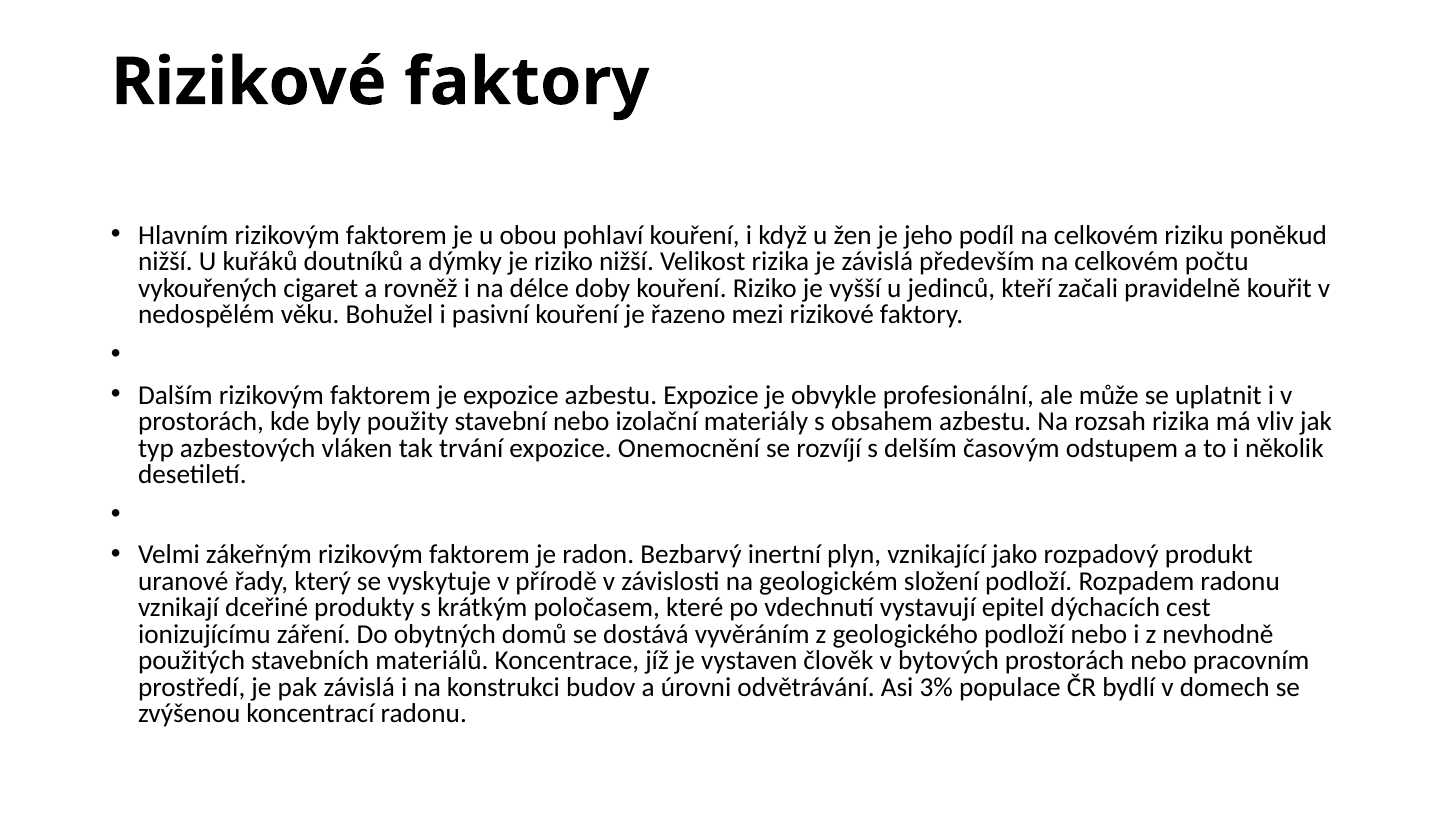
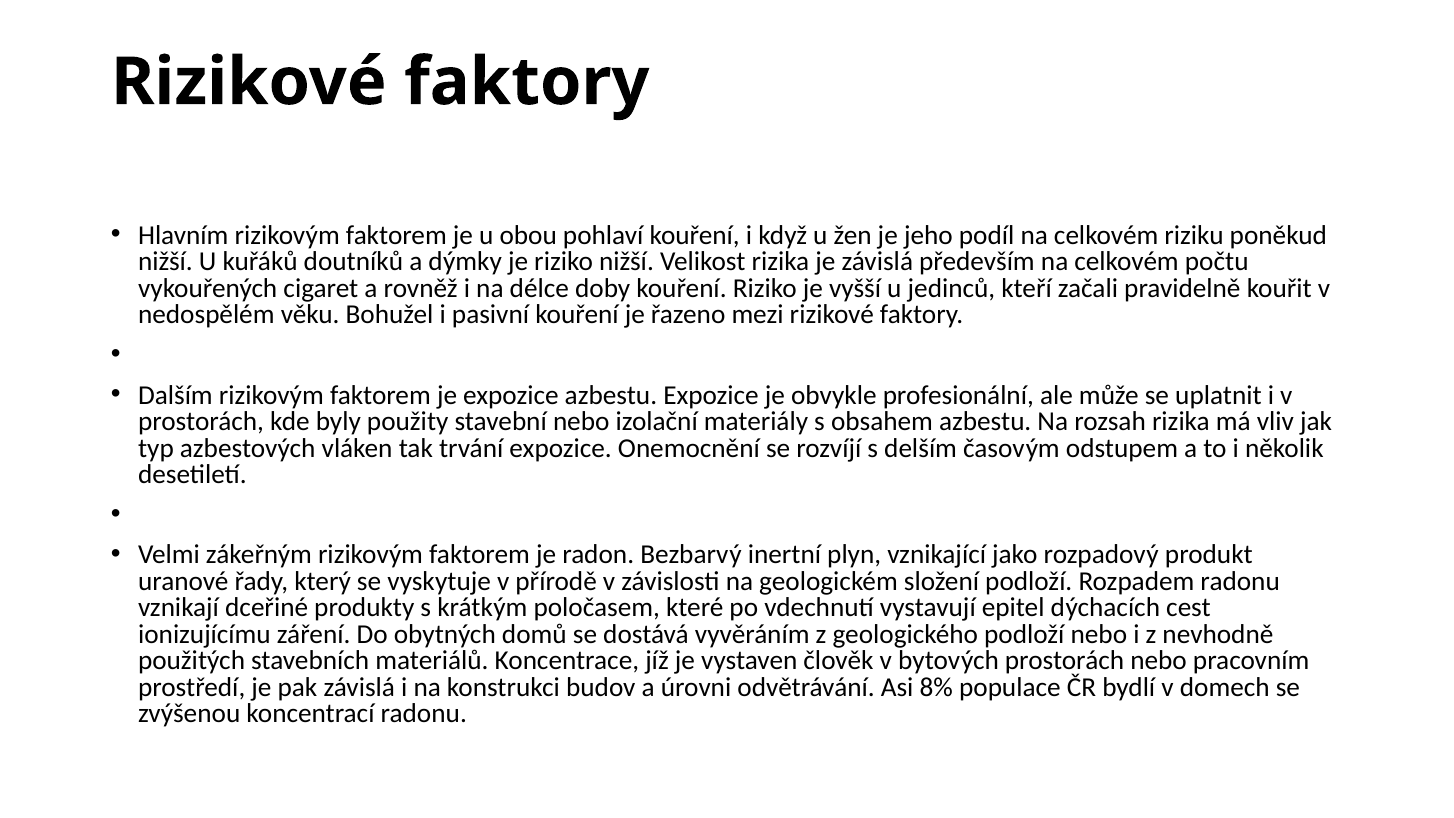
3%: 3% -> 8%
